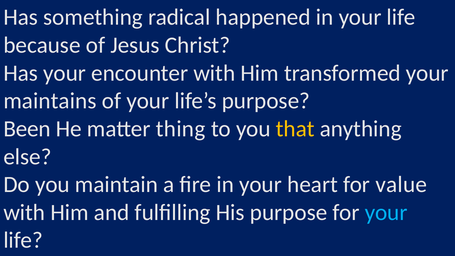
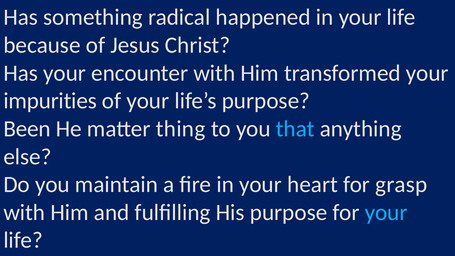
maintains: maintains -> impurities
that colour: yellow -> light blue
value: value -> grasp
